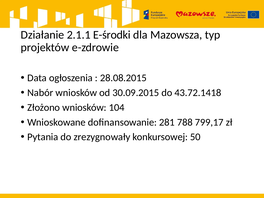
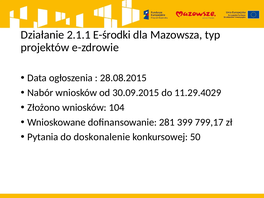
43.72.1418: 43.72.1418 -> 11.29.4029
788: 788 -> 399
zrezygnowały: zrezygnowały -> doskonalenie
